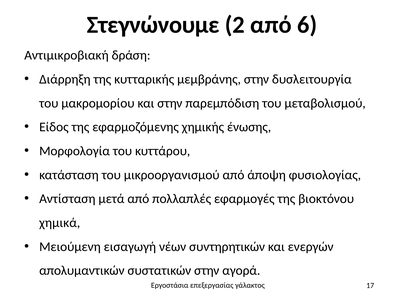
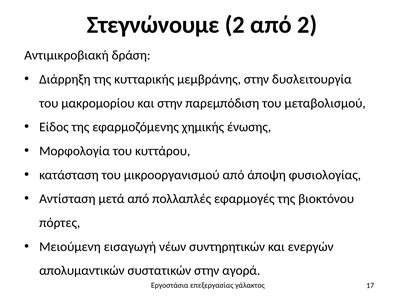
από 6: 6 -> 2
χημικά: χημικά -> πόρτες
